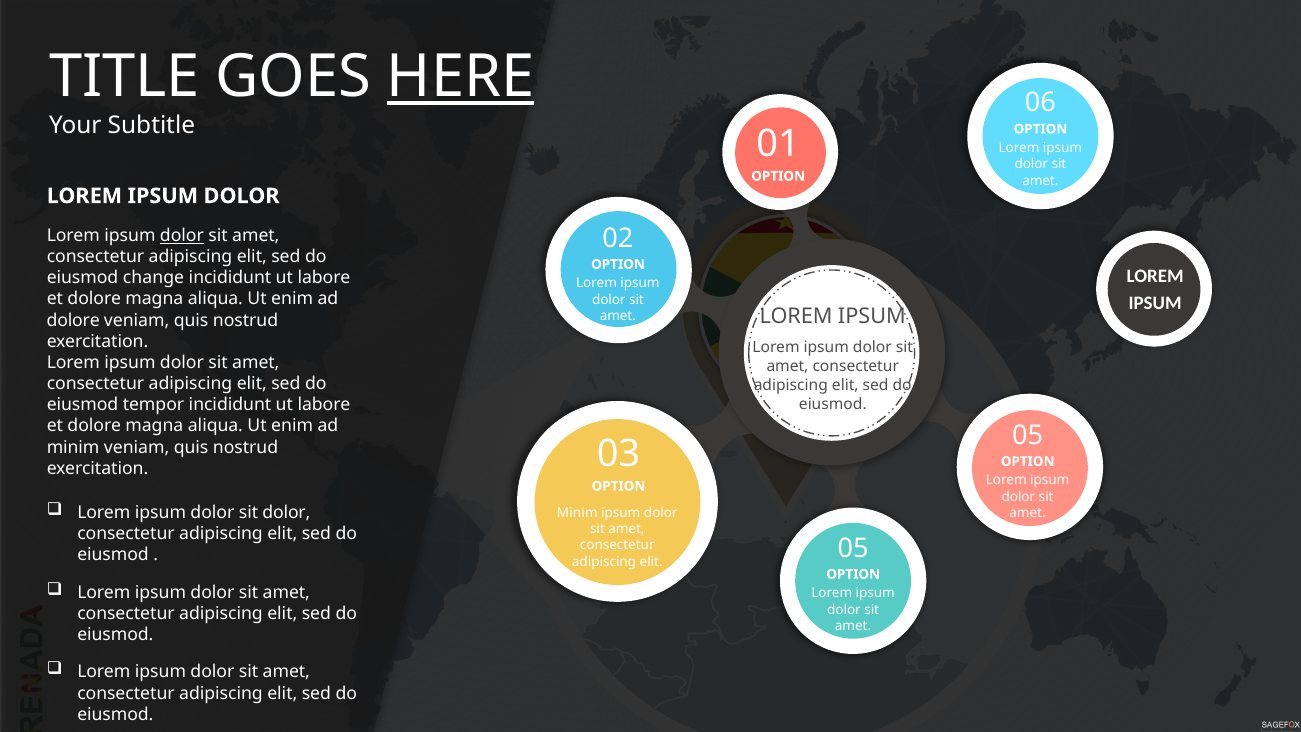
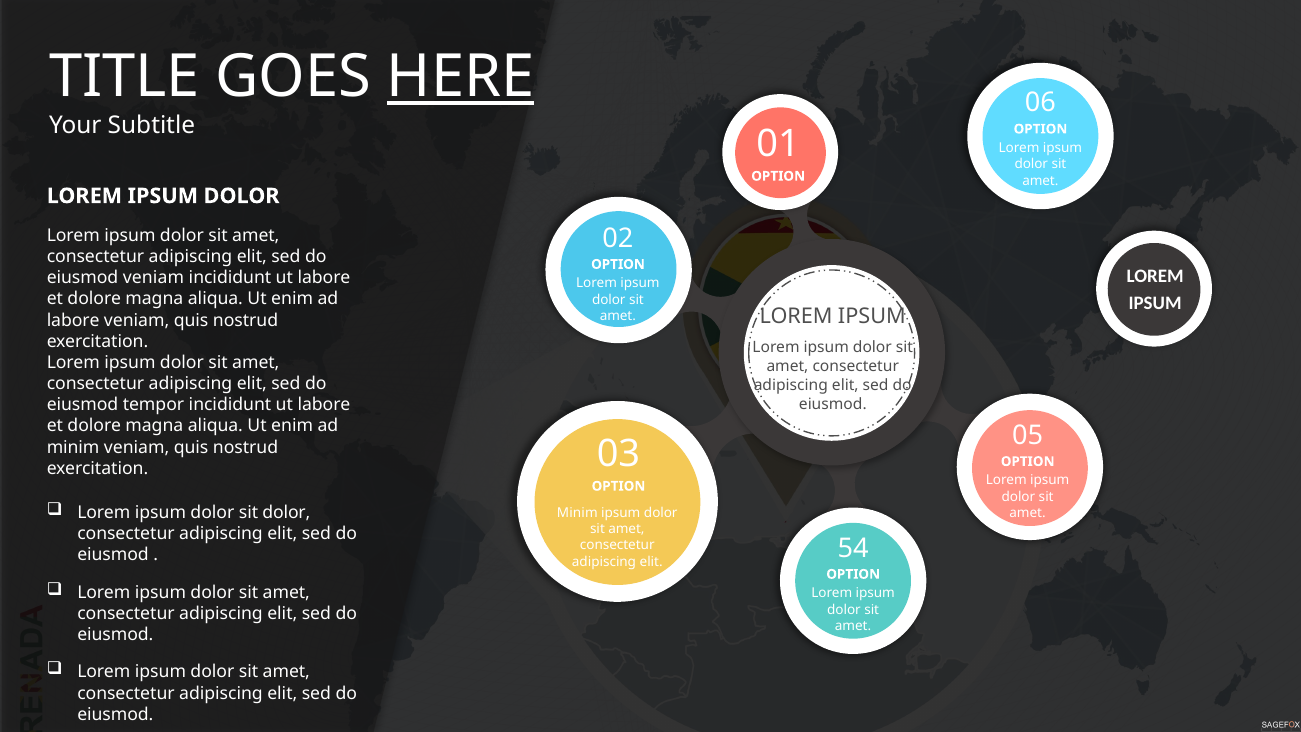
dolor at (182, 236) underline: present -> none
eiusmod change: change -> veniam
dolore at (73, 320): dolore -> labore
elit 05: 05 -> 54
